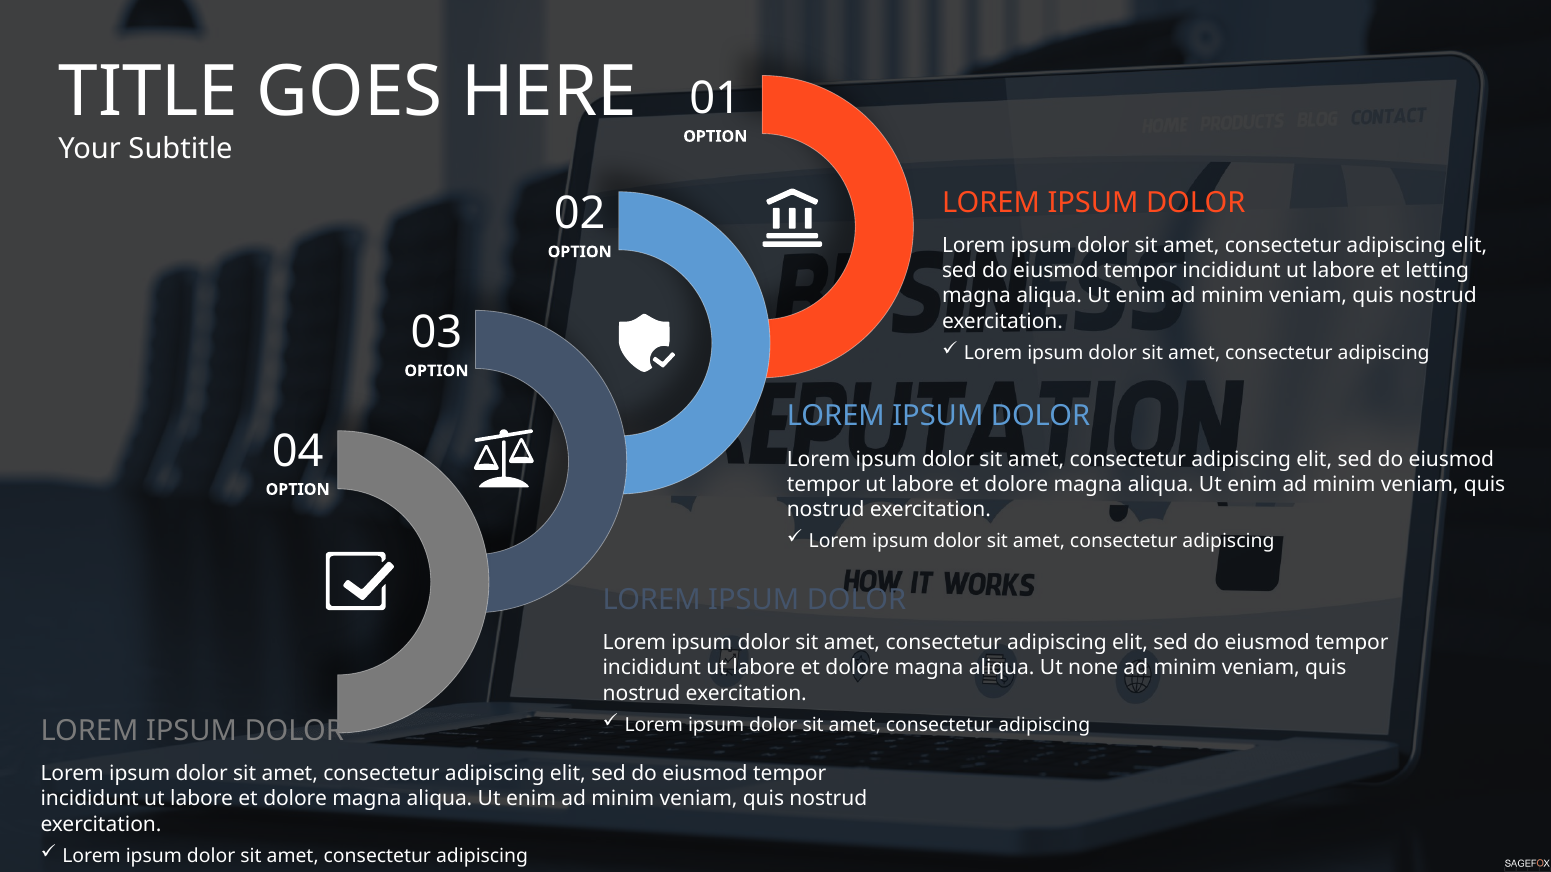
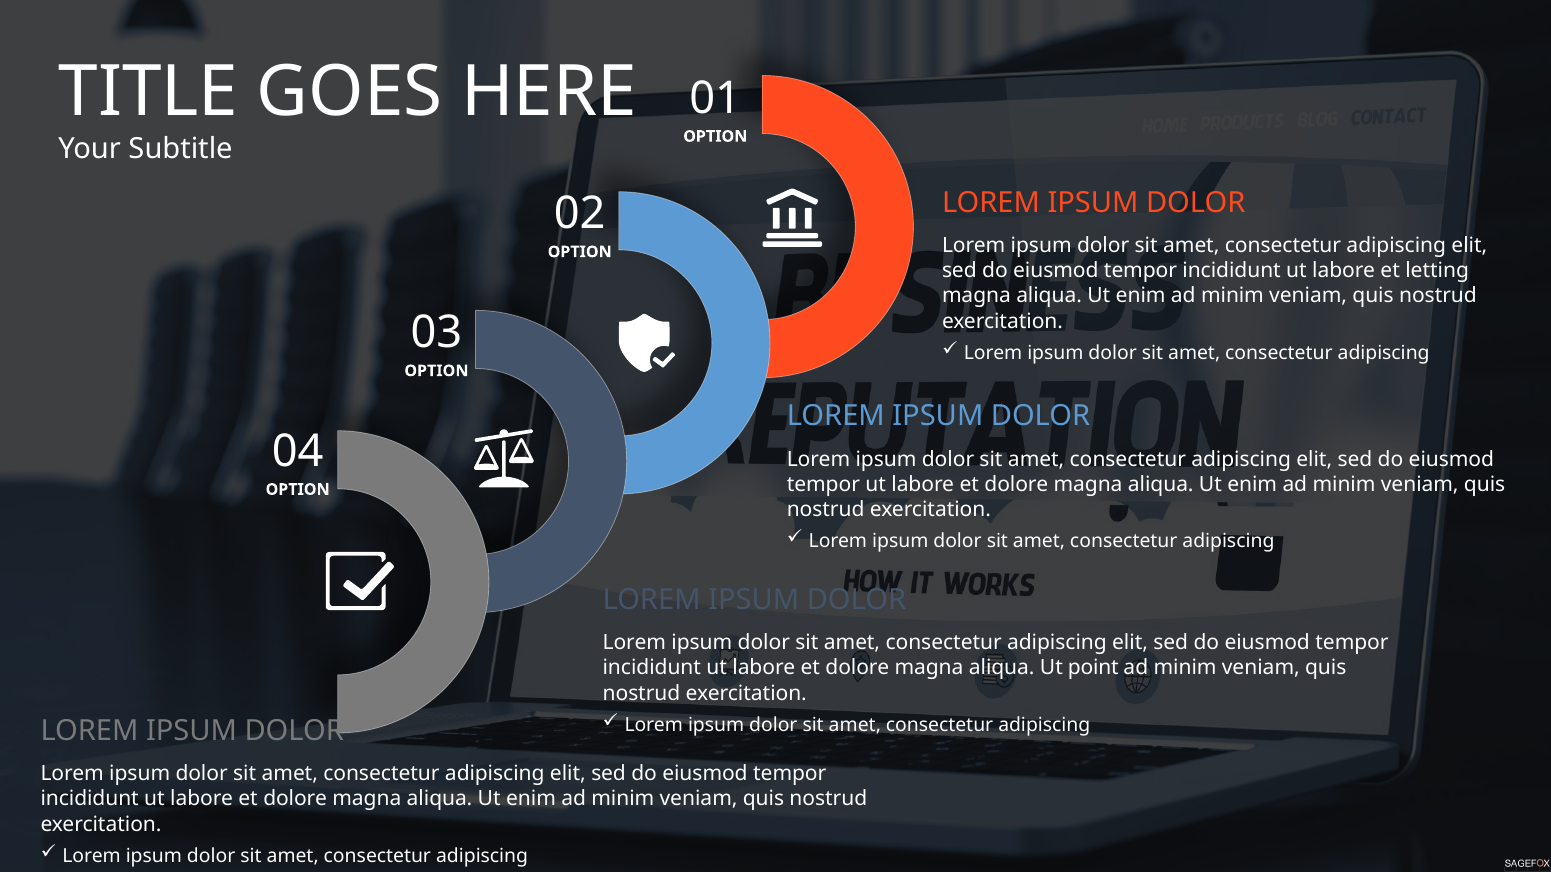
none: none -> point
